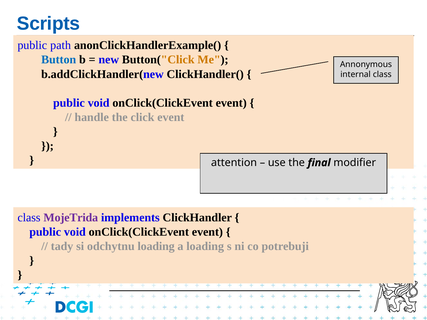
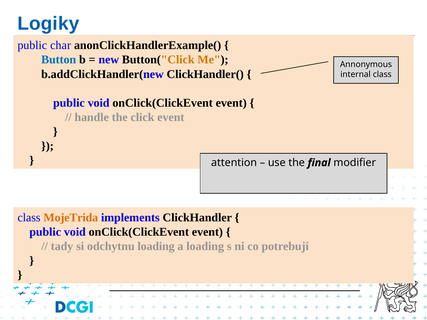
Scripts: Scripts -> Logiky
path: path -> char
MojeTrida colour: purple -> orange
